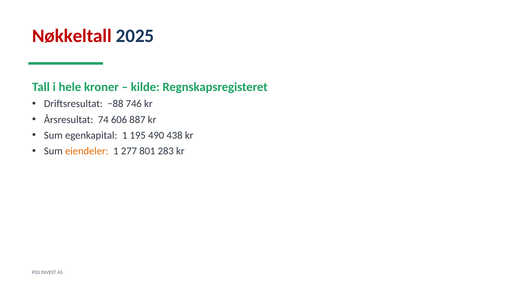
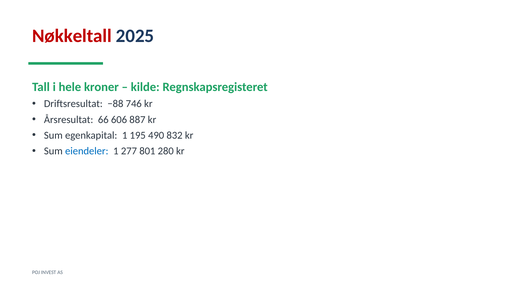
74: 74 -> 66
438: 438 -> 832
eiendeler colour: orange -> blue
283: 283 -> 280
